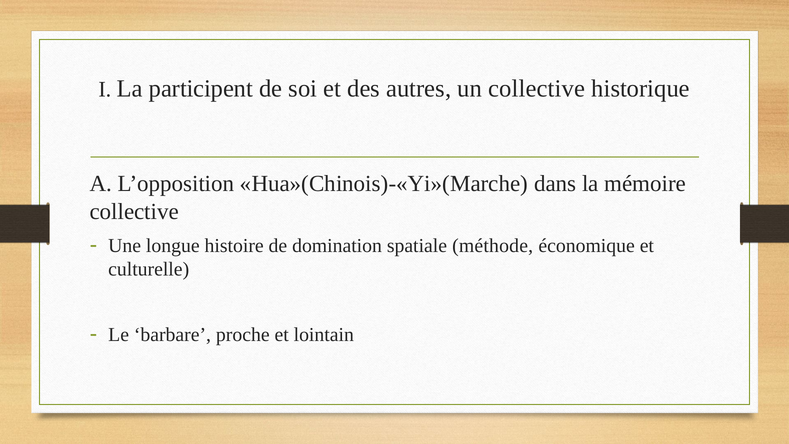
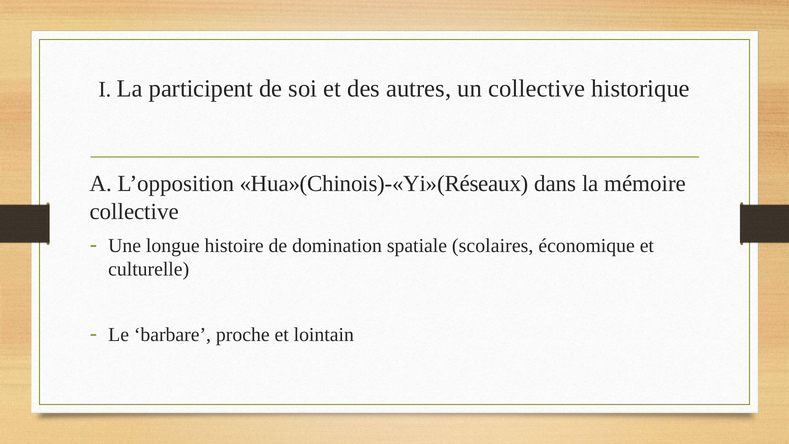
Hua»(Chinois)-«Yi»(Marche: Hua»(Chinois)-«Yi»(Marche -> Hua»(Chinois)-«Yi»(Réseaux
méthode: méthode -> scolaires
